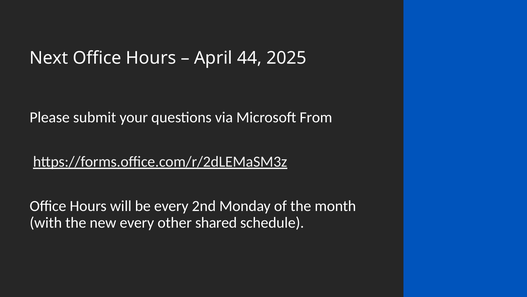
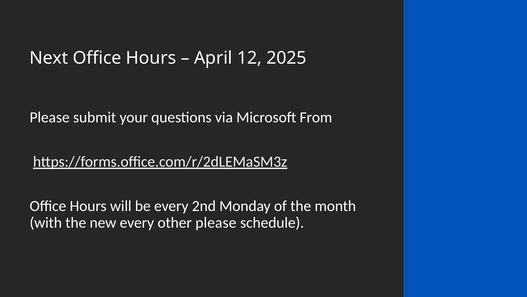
44: 44 -> 12
other shared: shared -> please
